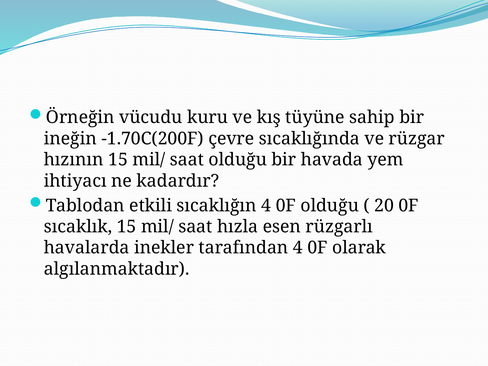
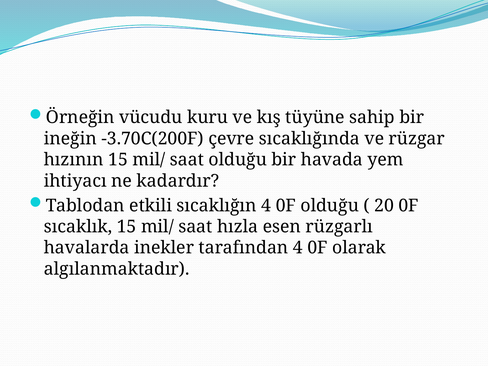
-1.70C(200F: -1.70C(200F -> -3.70C(200F
